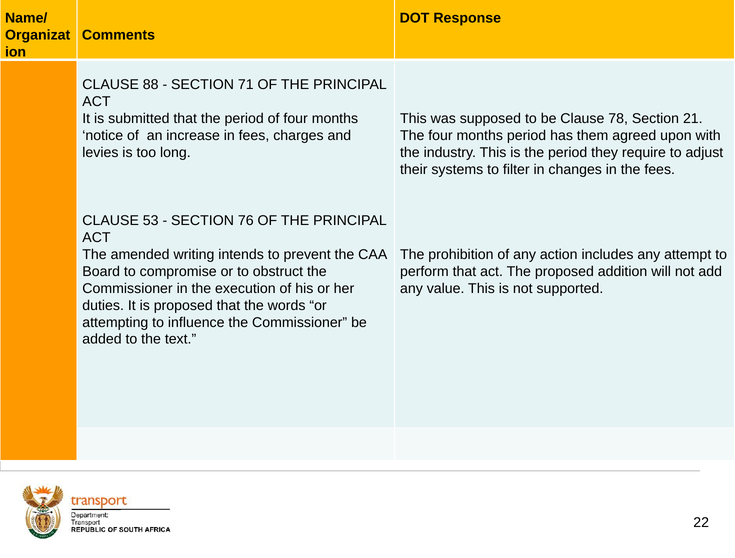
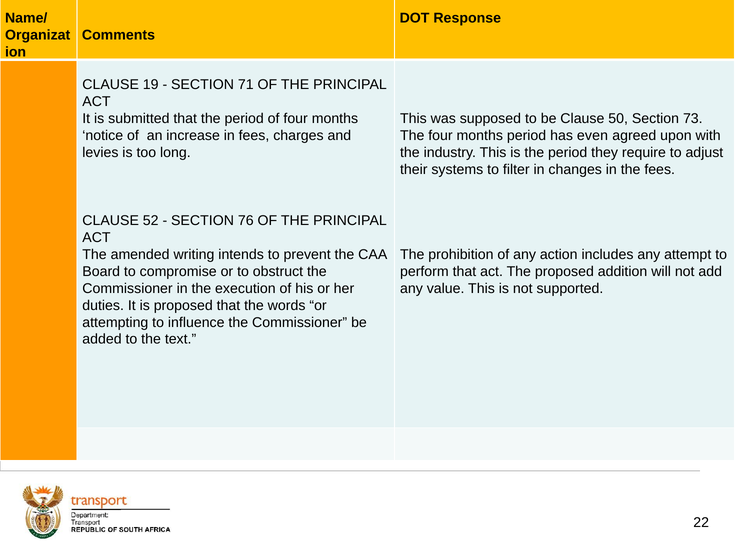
88: 88 -> 19
78: 78 -> 50
21: 21 -> 73
them: them -> even
53: 53 -> 52
